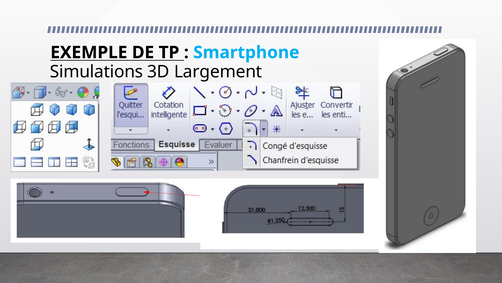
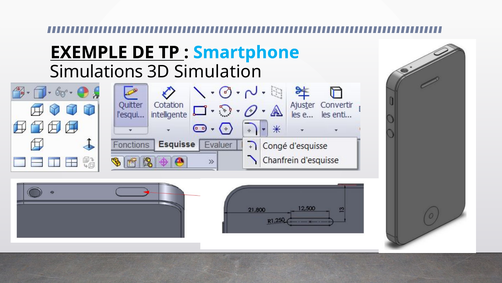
Largement: Largement -> Simulation
